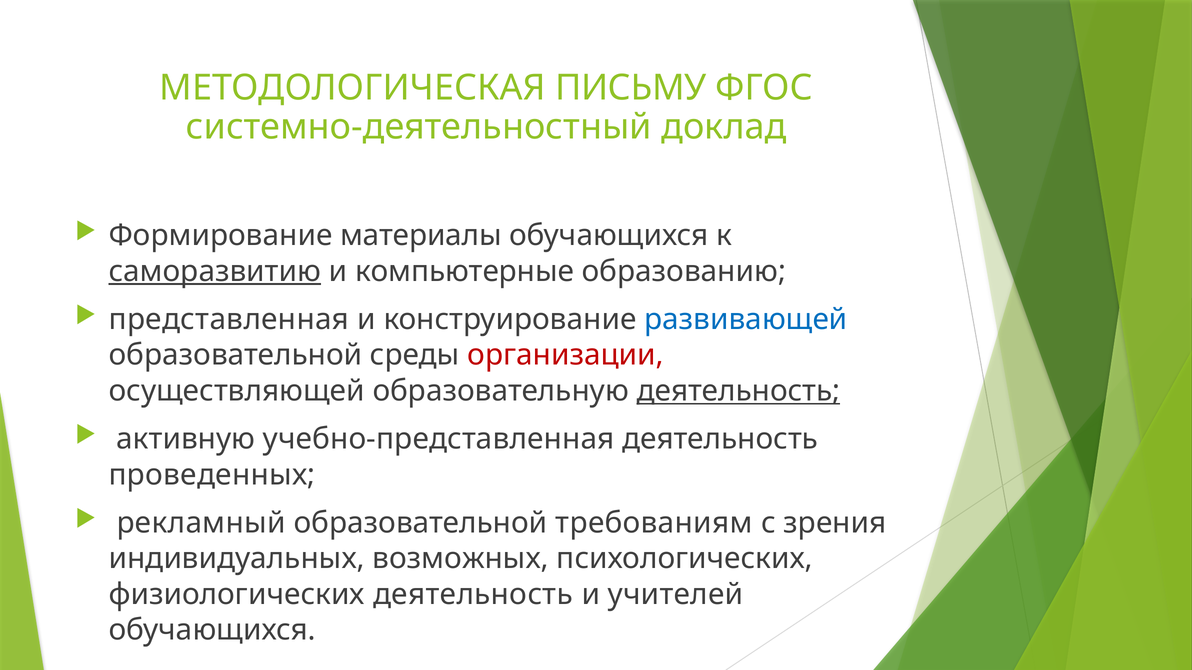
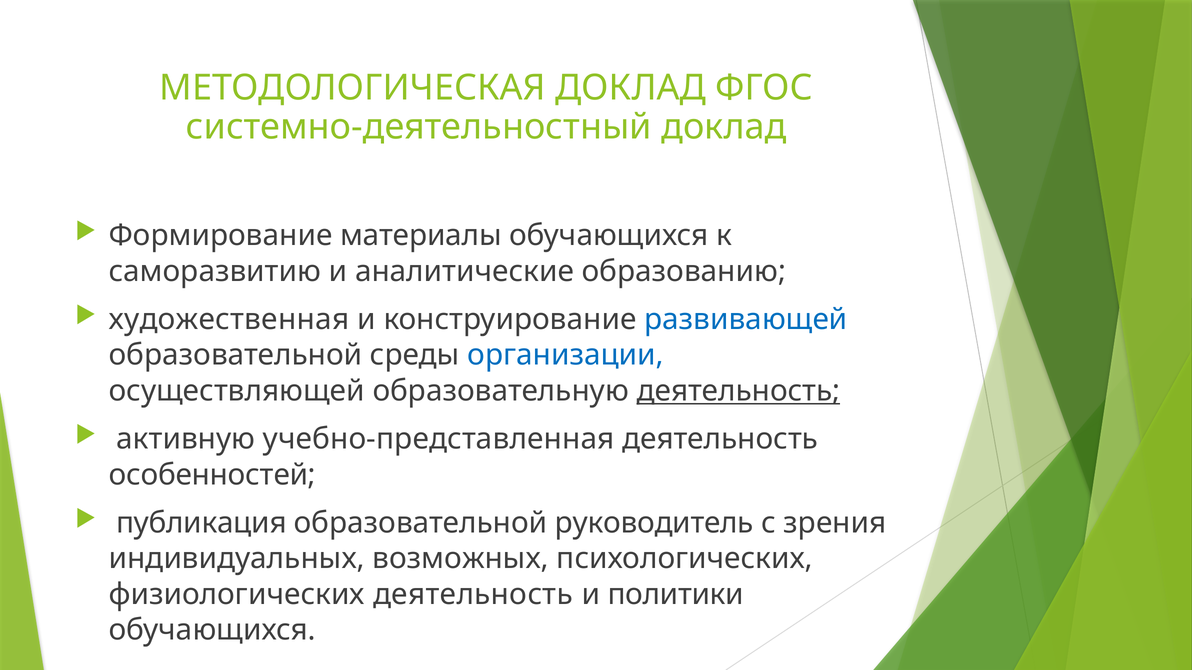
МЕТОДОЛОГИЧЕСКАЯ ПИСЬМУ: ПИСЬМУ -> ДОКЛАД
саморазвитию underline: present -> none
компьютерные: компьютерные -> аналитические
представленная: представленная -> художественная
организации colour: red -> blue
проведенных: проведенных -> особенностей
рекламный: рекламный -> публикация
требованиям: требованиям -> руководитель
учителей: учителей -> политики
